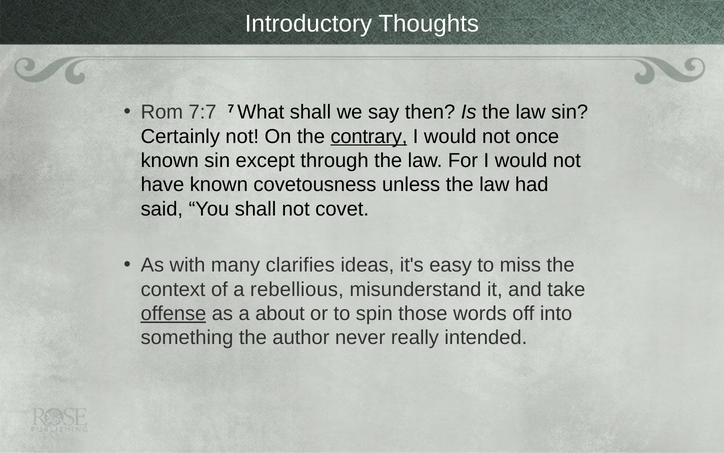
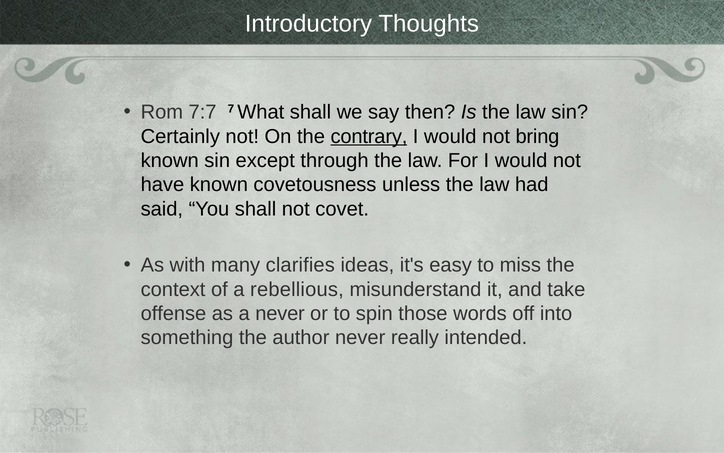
once: once -> bring
offense underline: present -> none
a about: about -> never
